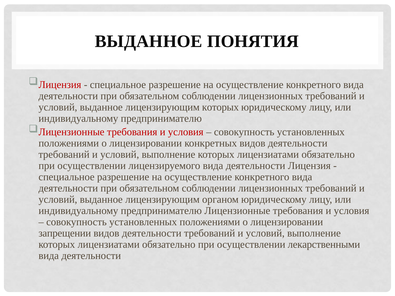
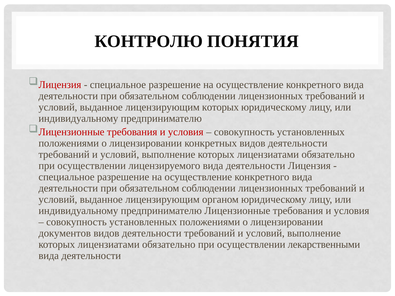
ВЫДАННОЕ at (149, 41): ВЫДАННОЕ -> КОНТРОЛЮ
запрещении: запрещении -> документов
